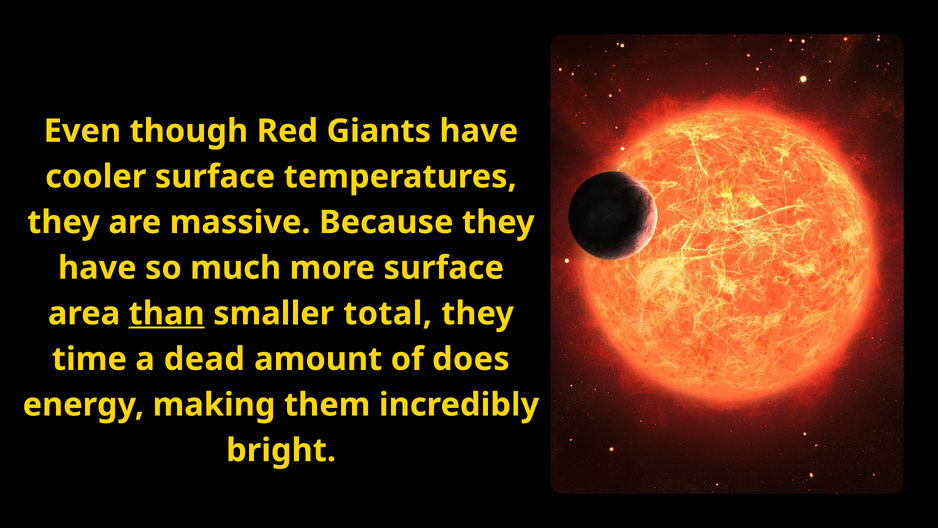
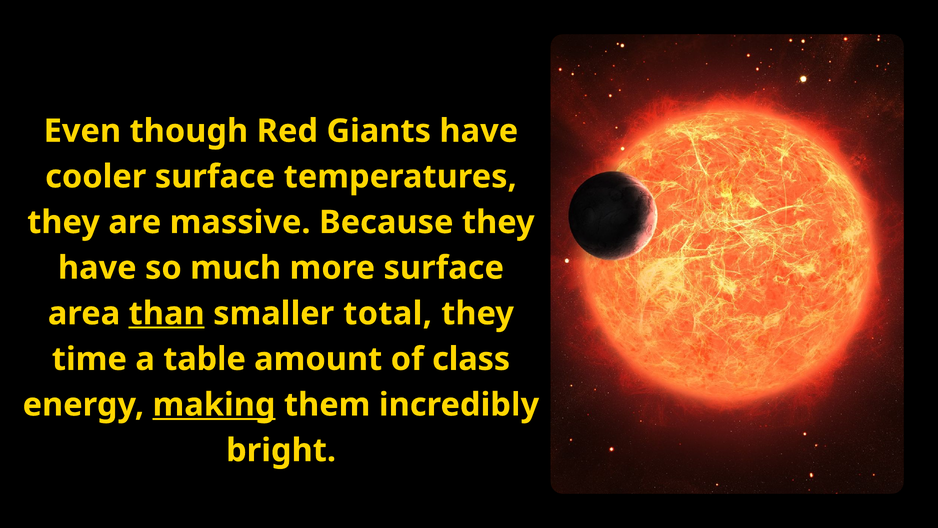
dead: dead -> table
does: does -> class
making underline: none -> present
